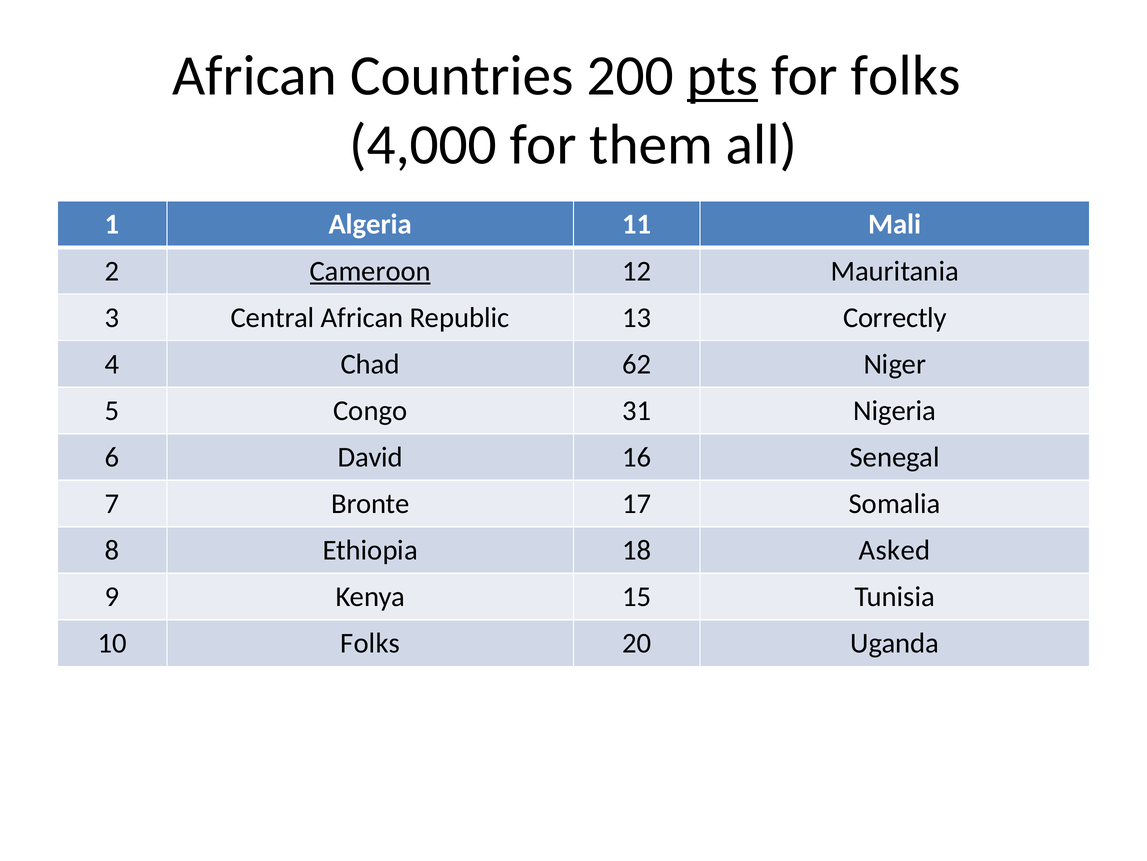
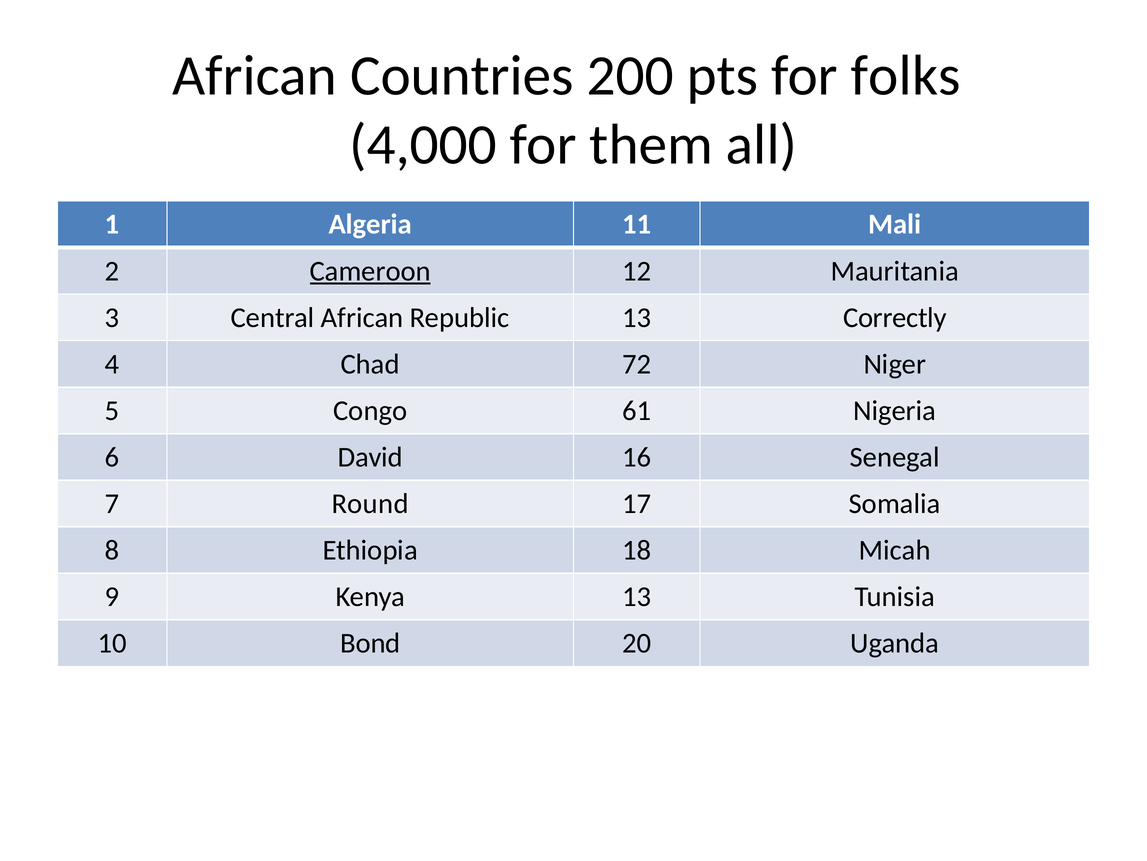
pts underline: present -> none
62: 62 -> 72
31: 31 -> 61
Bronte: Bronte -> Round
Asked: Asked -> Micah
Kenya 15: 15 -> 13
10 Folks: Folks -> Bond
